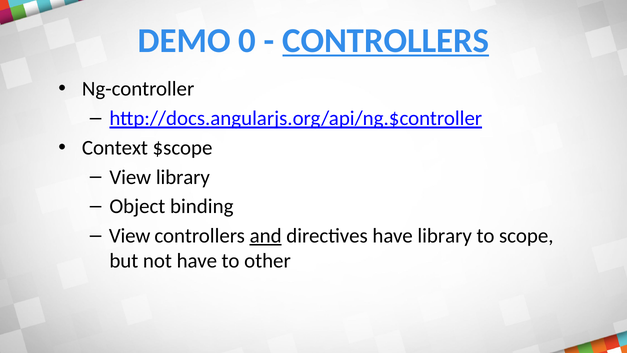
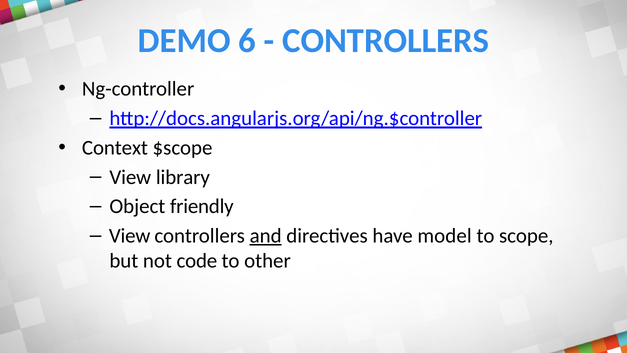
0: 0 -> 6
CONTROLLERS at (386, 41) underline: present -> none
binding: binding -> friendly
have library: library -> model
not have: have -> code
